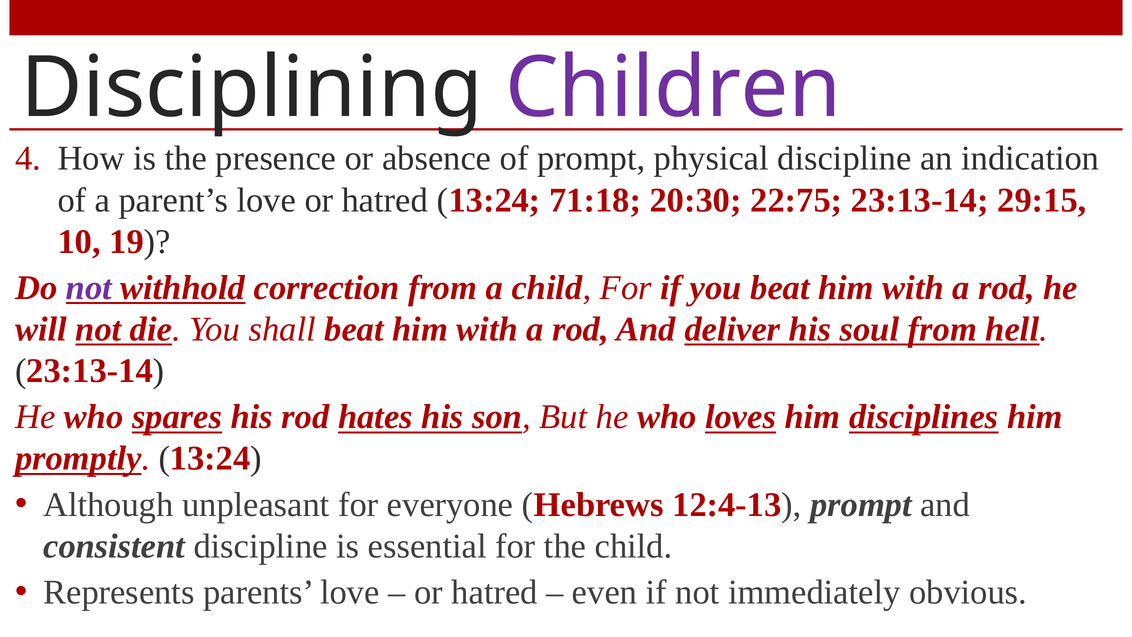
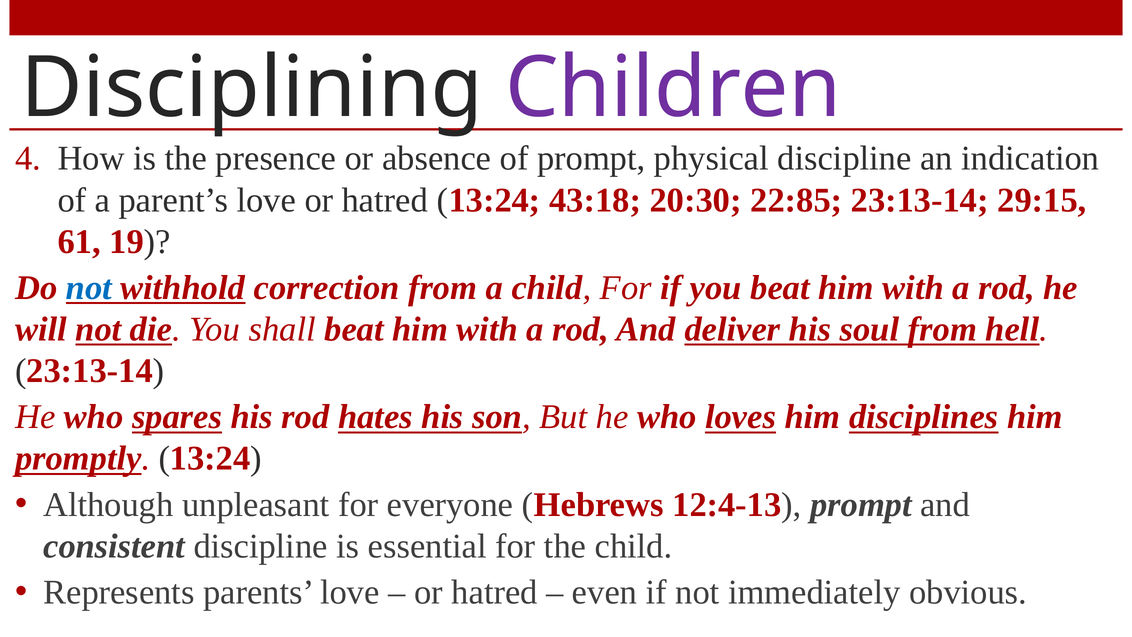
71:18: 71:18 -> 43:18
22:75: 22:75 -> 22:85
10: 10 -> 61
not at (89, 288) colour: purple -> blue
